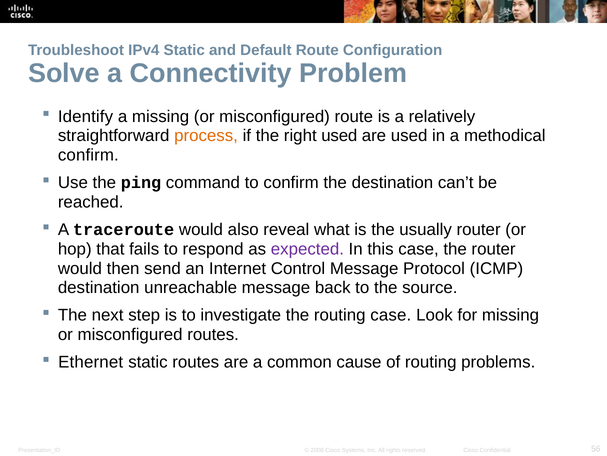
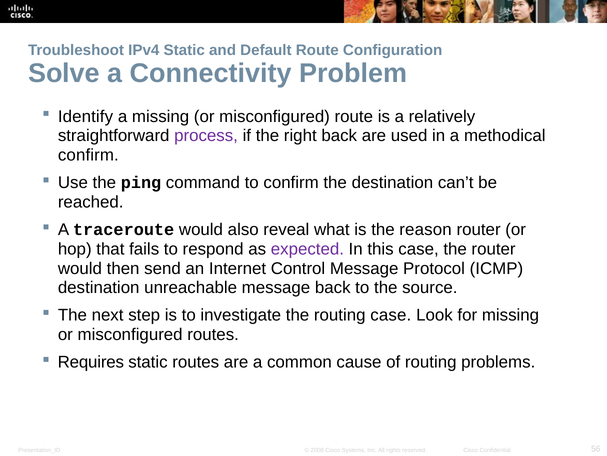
process colour: orange -> purple
right used: used -> back
usually: usually -> reason
Ethernet: Ethernet -> Requires
